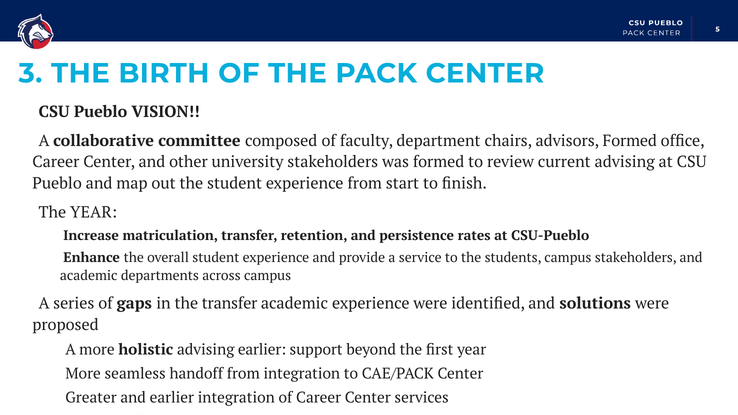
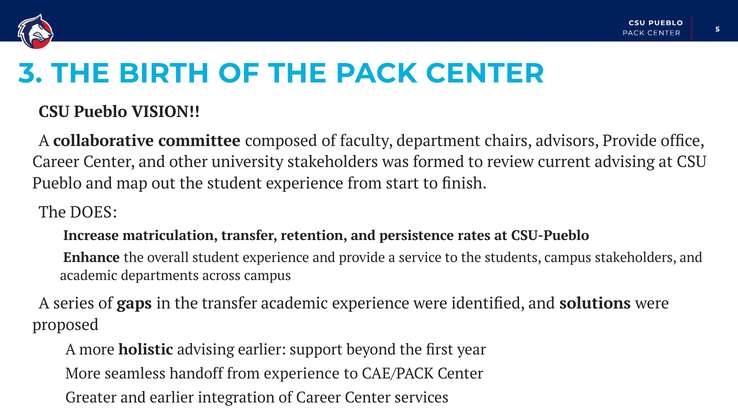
advisors Formed: Formed -> Provide
YEAR at (94, 212): YEAR -> DOES
from integration: integration -> experience
